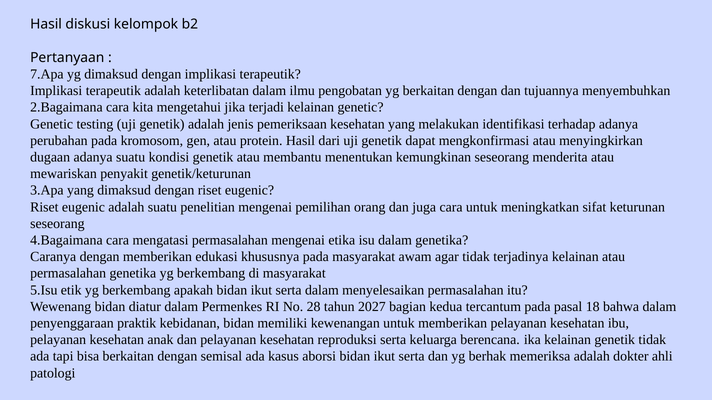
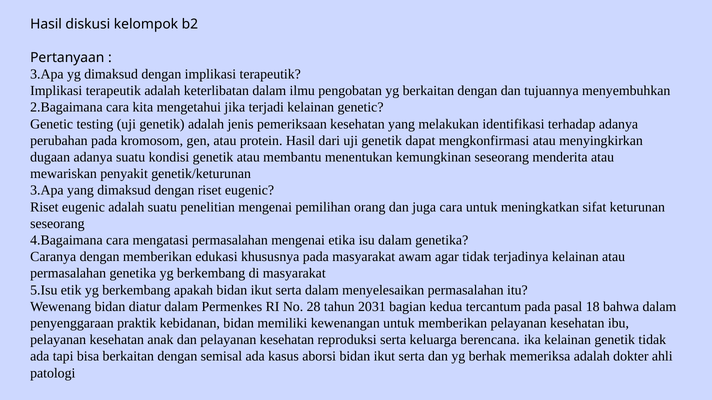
7.Apa at (47, 74): 7.Apa -> 3.Apa
2027: 2027 -> 2031
